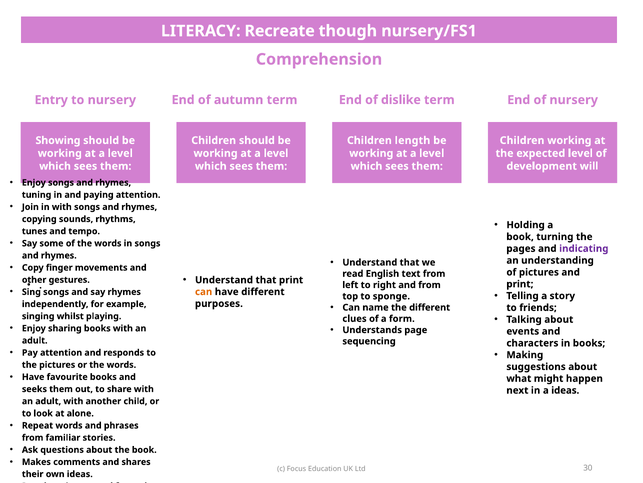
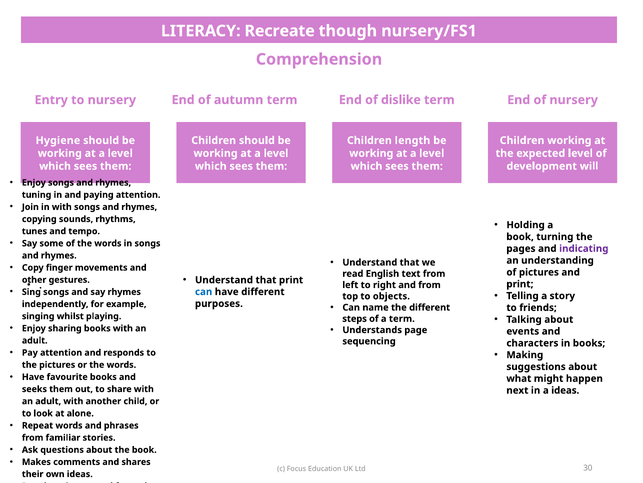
Showing: Showing -> Hygiene
can at (204, 291) colour: orange -> blue
sponge: sponge -> objects
clues: clues -> steps
a form: form -> term
